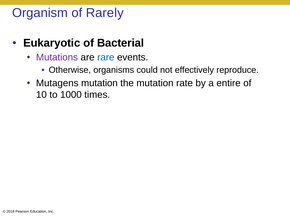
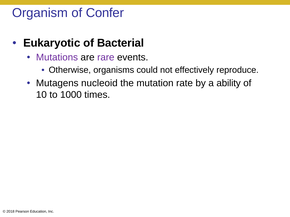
Rarely: Rarely -> Confer
rare colour: blue -> purple
Mutagens mutation: mutation -> nucleoid
entire: entire -> ability
